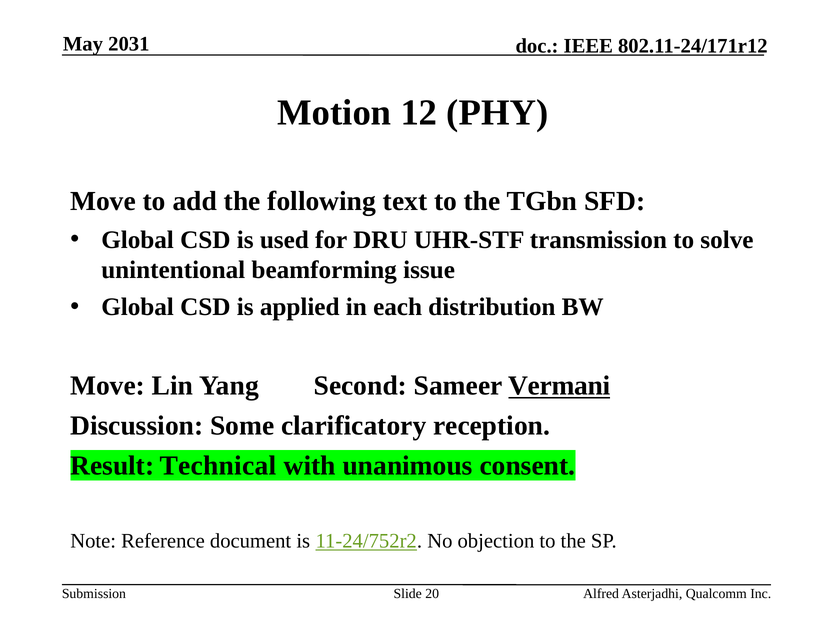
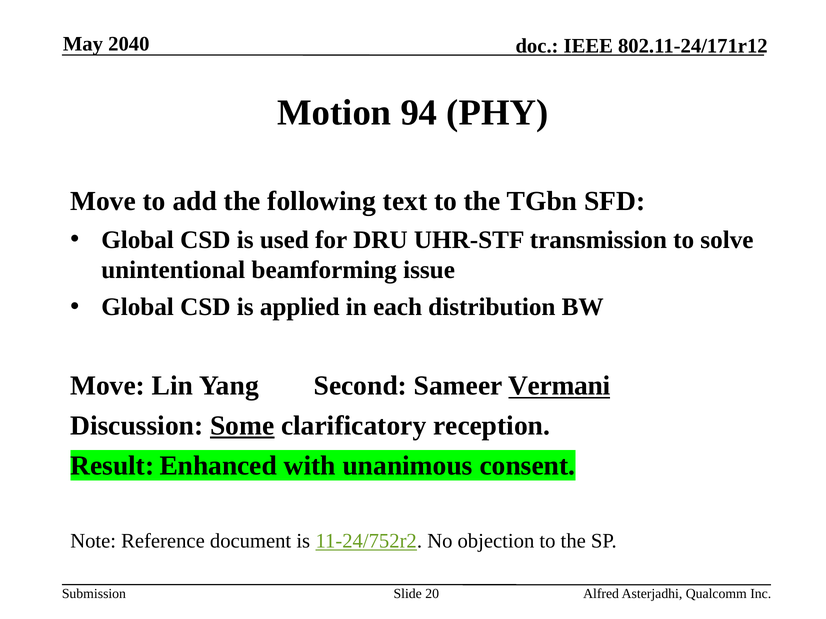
2031: 2031 -> 2040
12: 12 -> 94
Some underline: none -> present
Technical: Technical -> Enhanced
